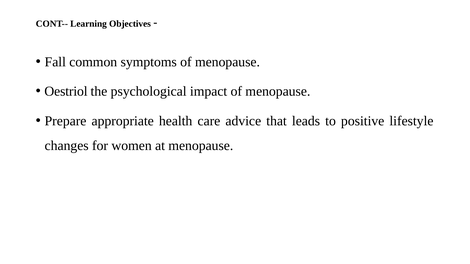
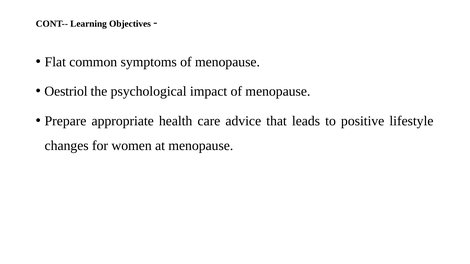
Fall: Fall -> Flat
